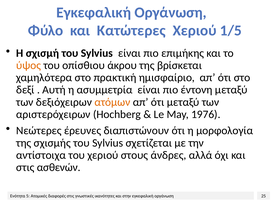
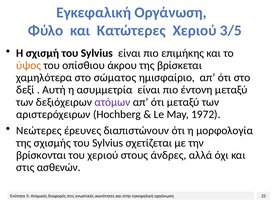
1/5: 1/5 -> 3/5
πρακτική: πρακτική -> σώματος
ατόμων colour: orange -> purple
1976: 1976 -> 1972
αντίστοιχα: αντίστοιχα -> βρίσκονται
